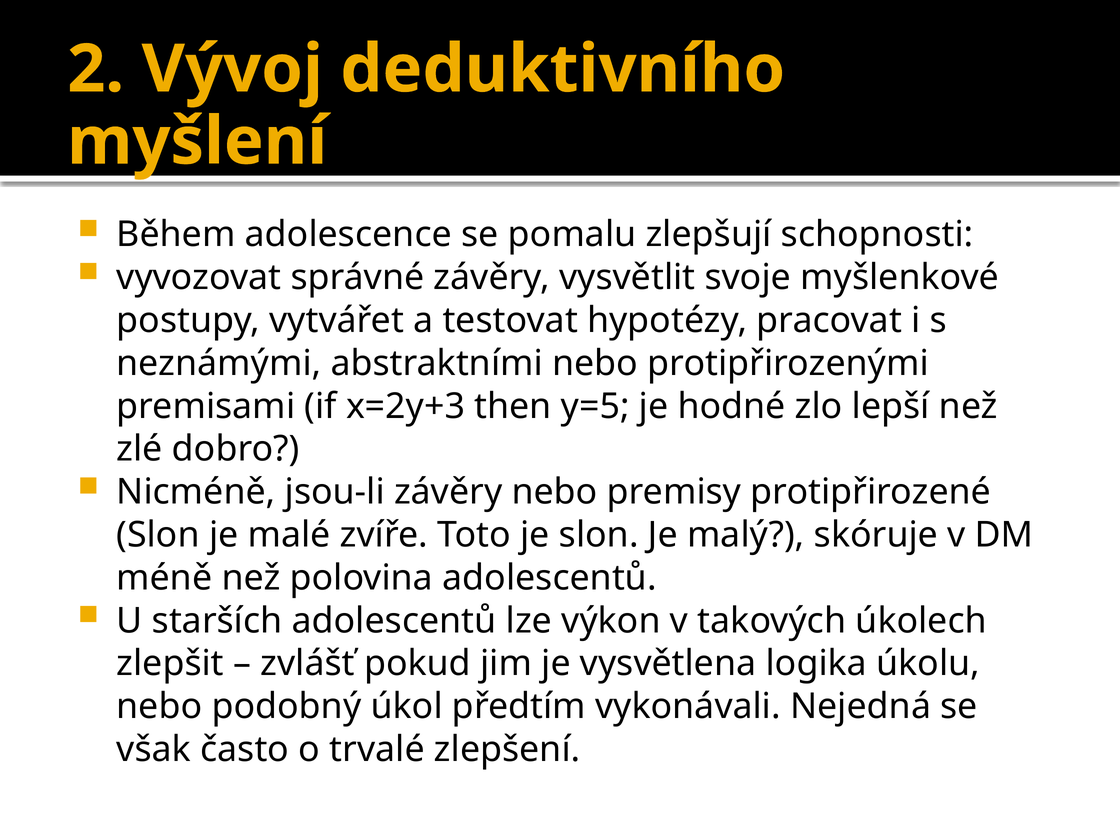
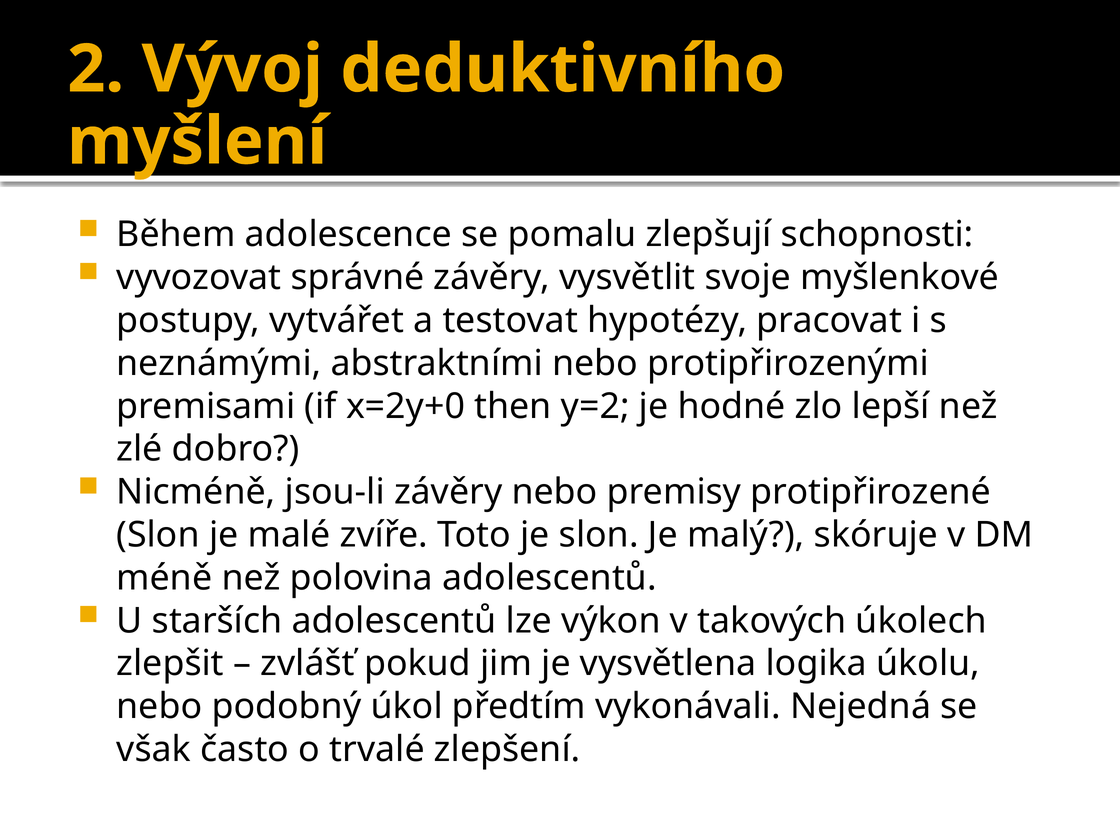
x=2y+3: x=2y+3 -> x=2y+0
y=5: y=5 -> y=2
